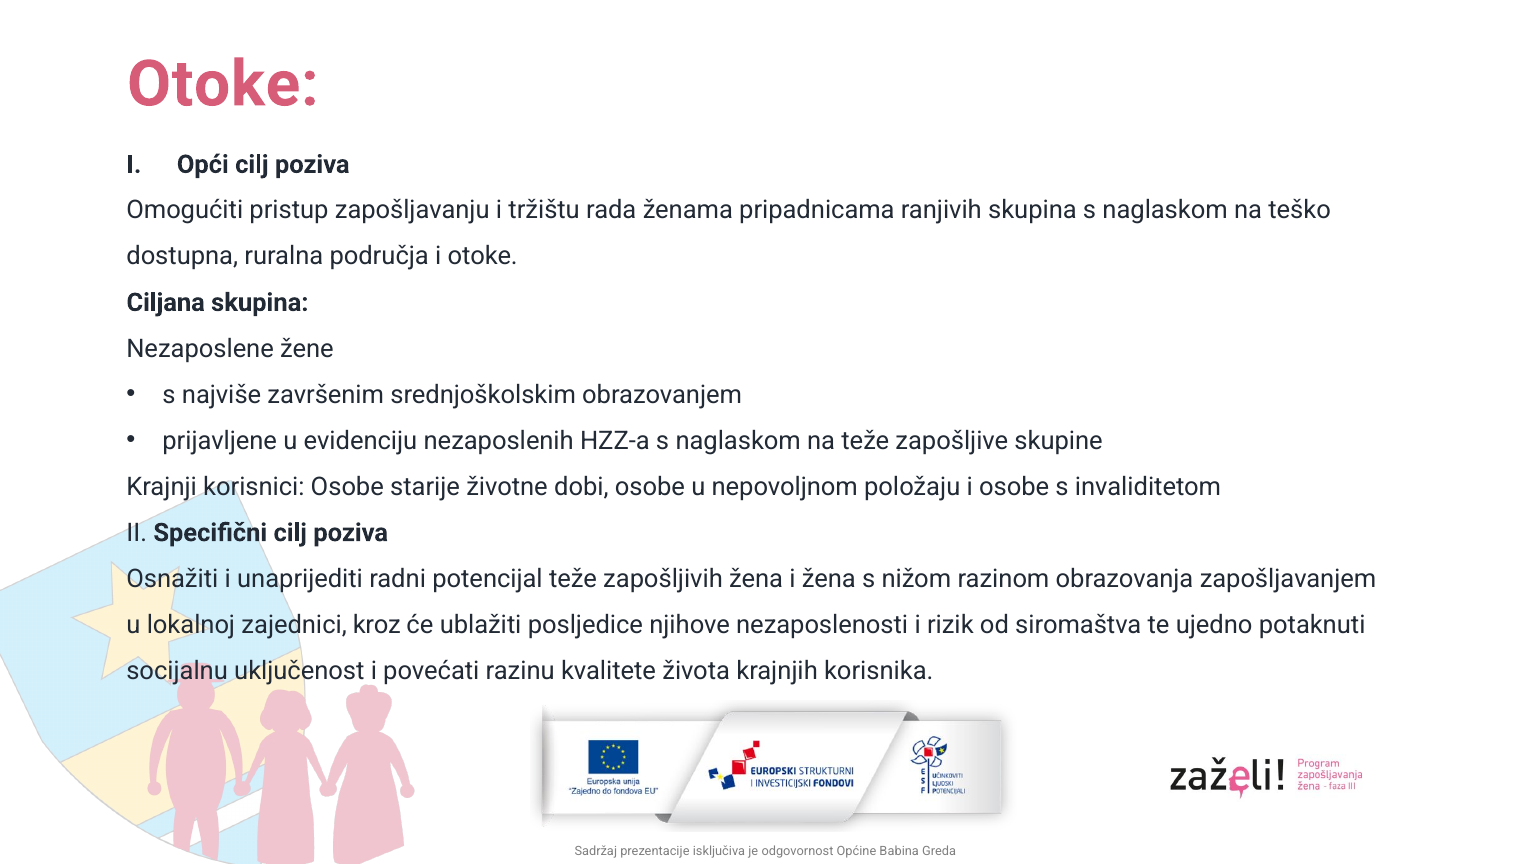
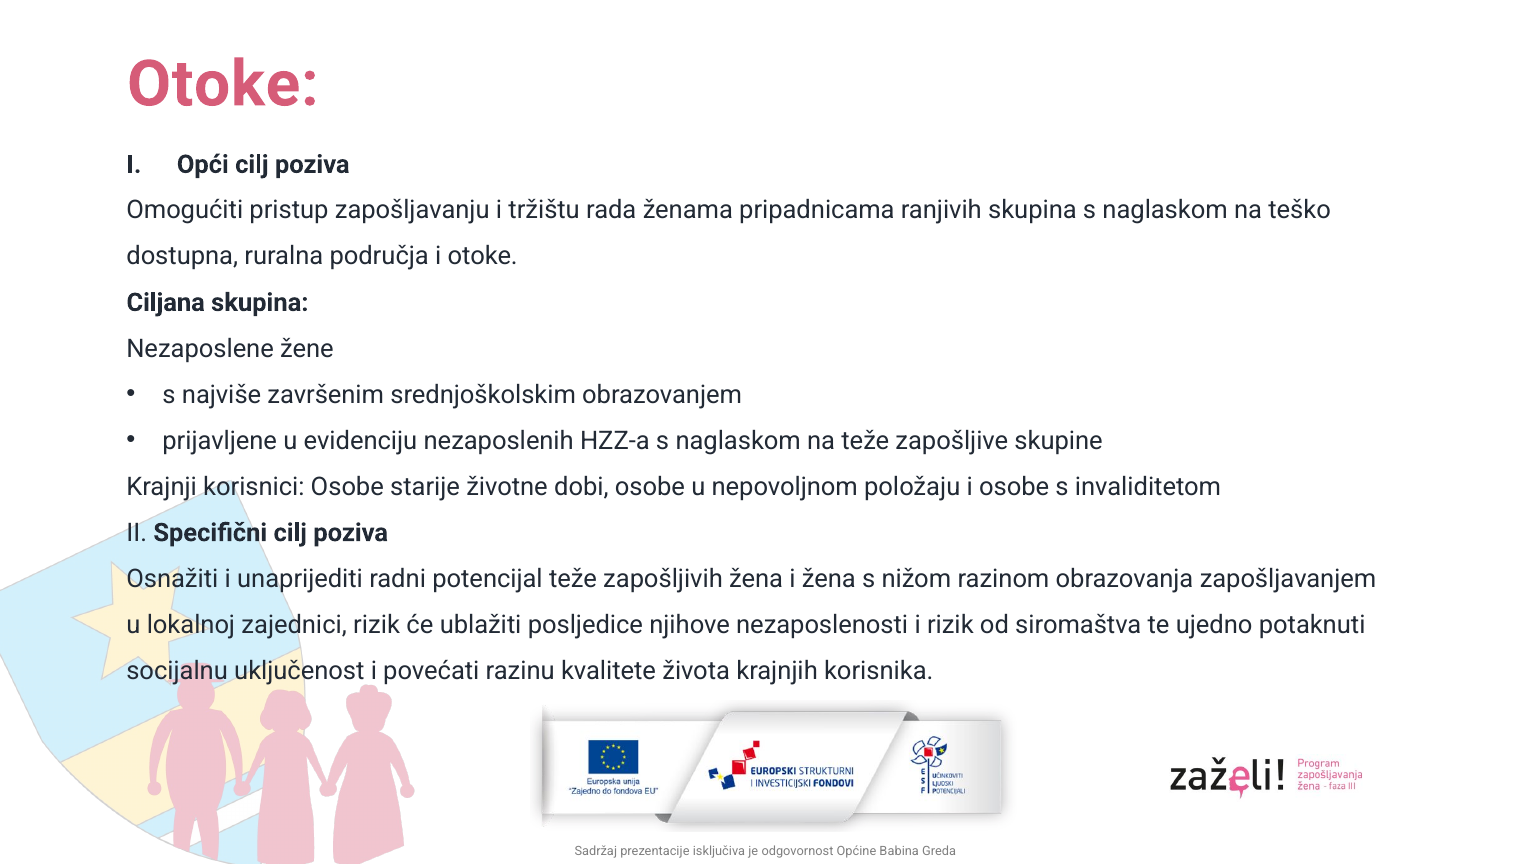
zajednici kroz: kroz -> rizik
